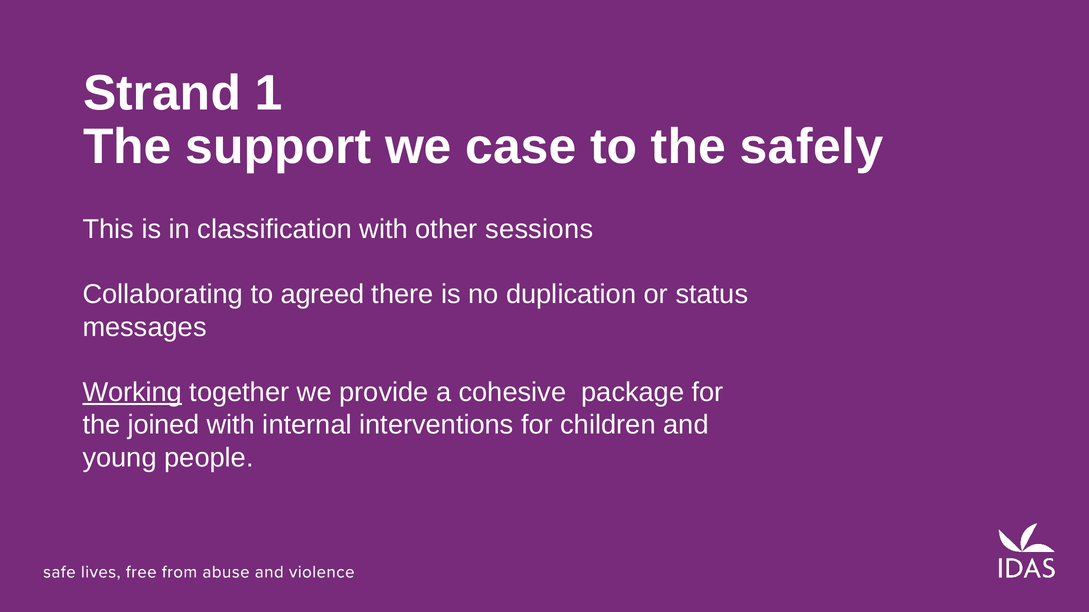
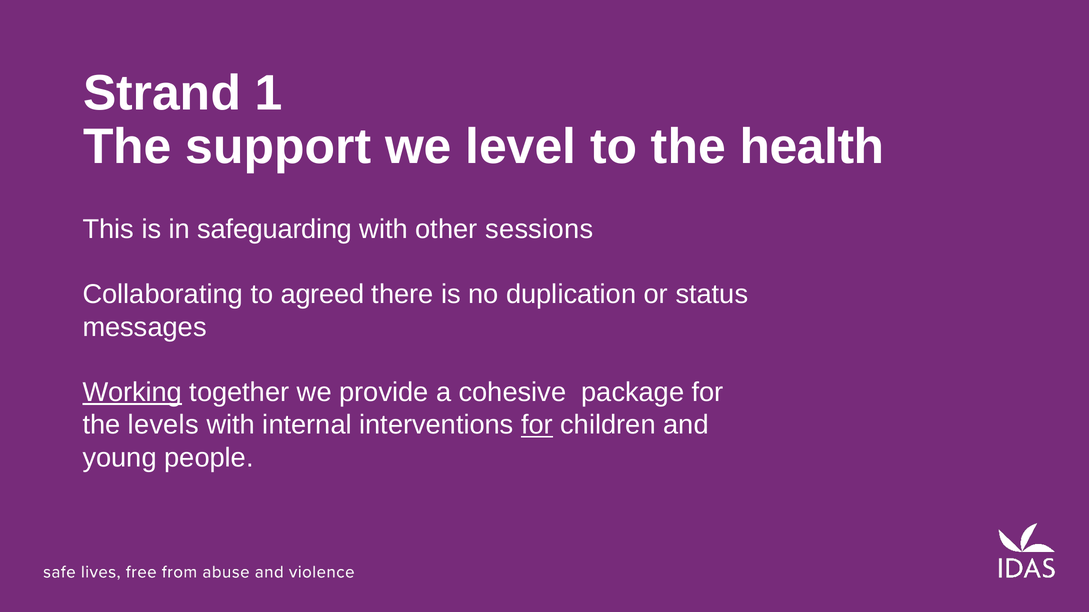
case: case -> level
safely: safely -> health
classification: classification -> safeguarding
joined: joined -> levels
for at (537, 425) underline: none -> present
